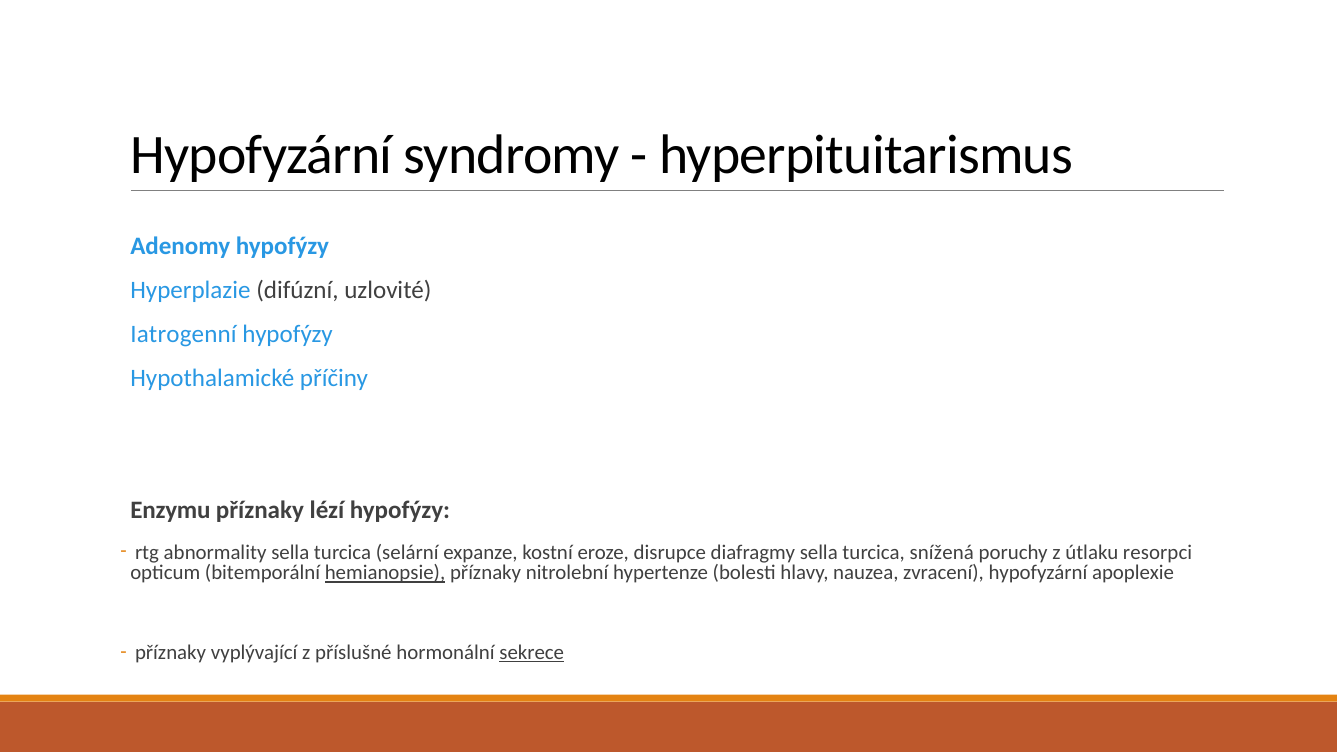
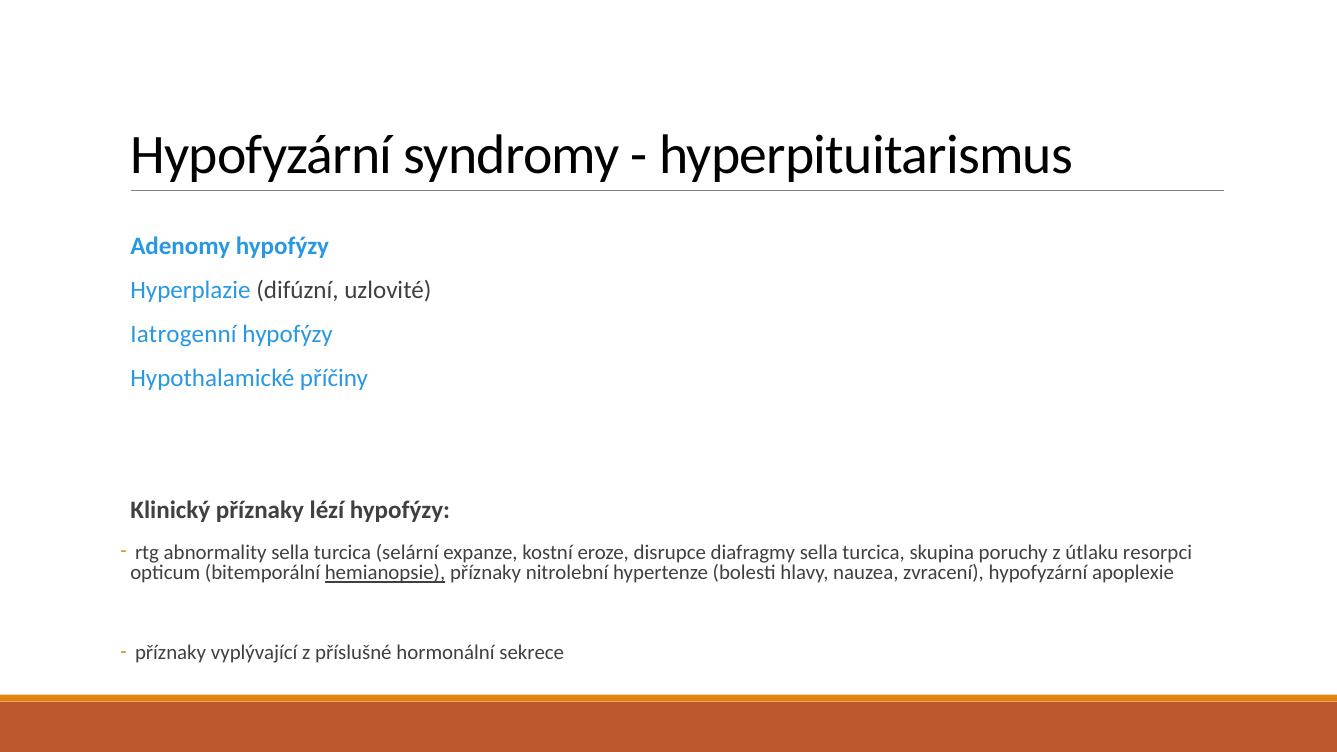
Enzymu: Enzymu -> Klinický
snížená: snížená -> skupina
sekrece underline: present -> none
